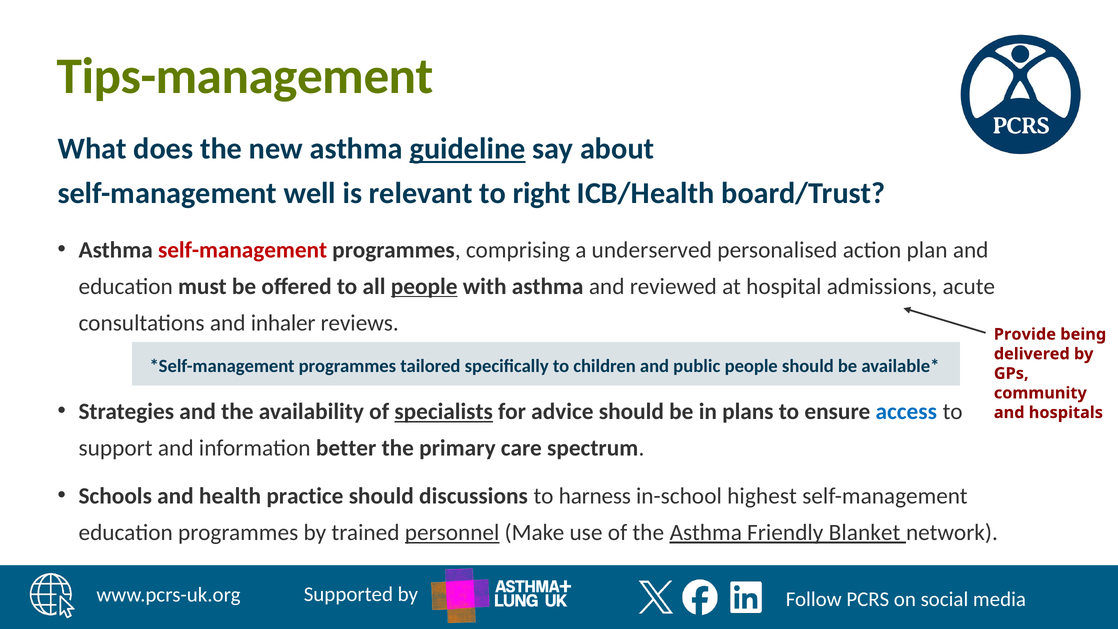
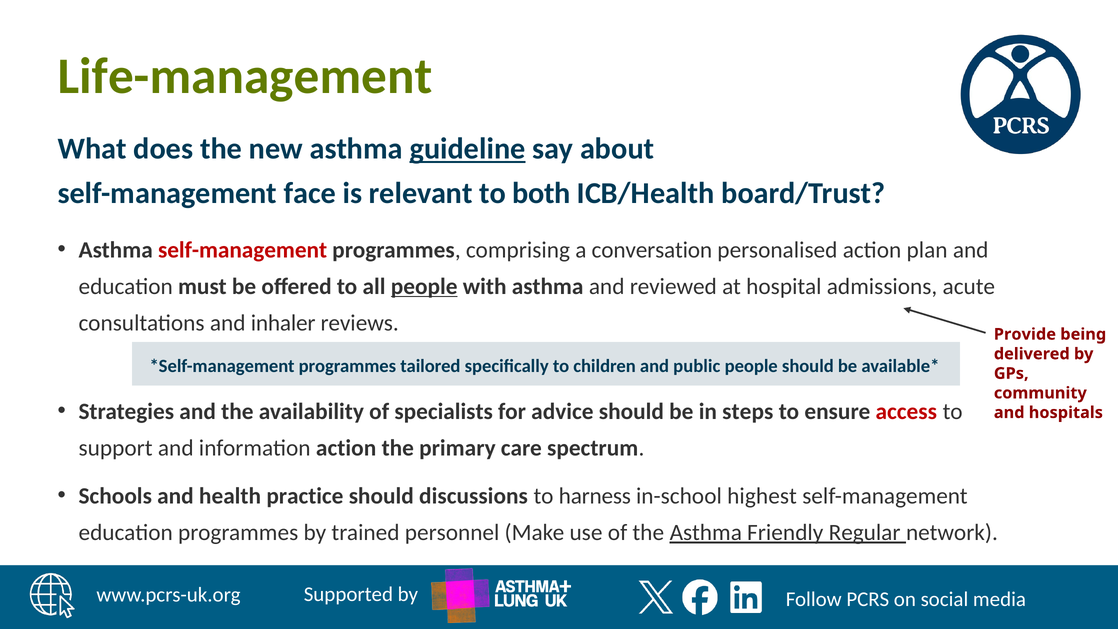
Tips-management: Tips-management -> Life-management
well: well -> face
right: right -> both
underserved: underserved -> conversation
specialists underline: present -> none
plans: plans -> steps
access colour: blue -> red
information better: better -> action
personnel underline: present -> none
Blanket: Blanket -> Regular
